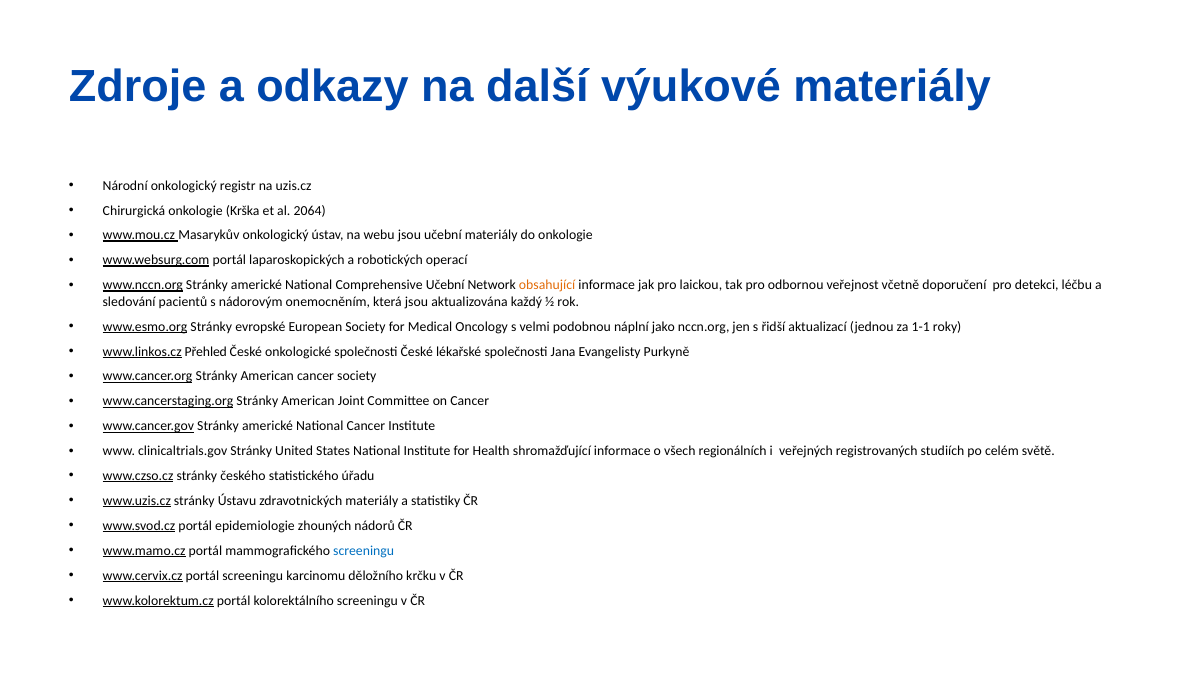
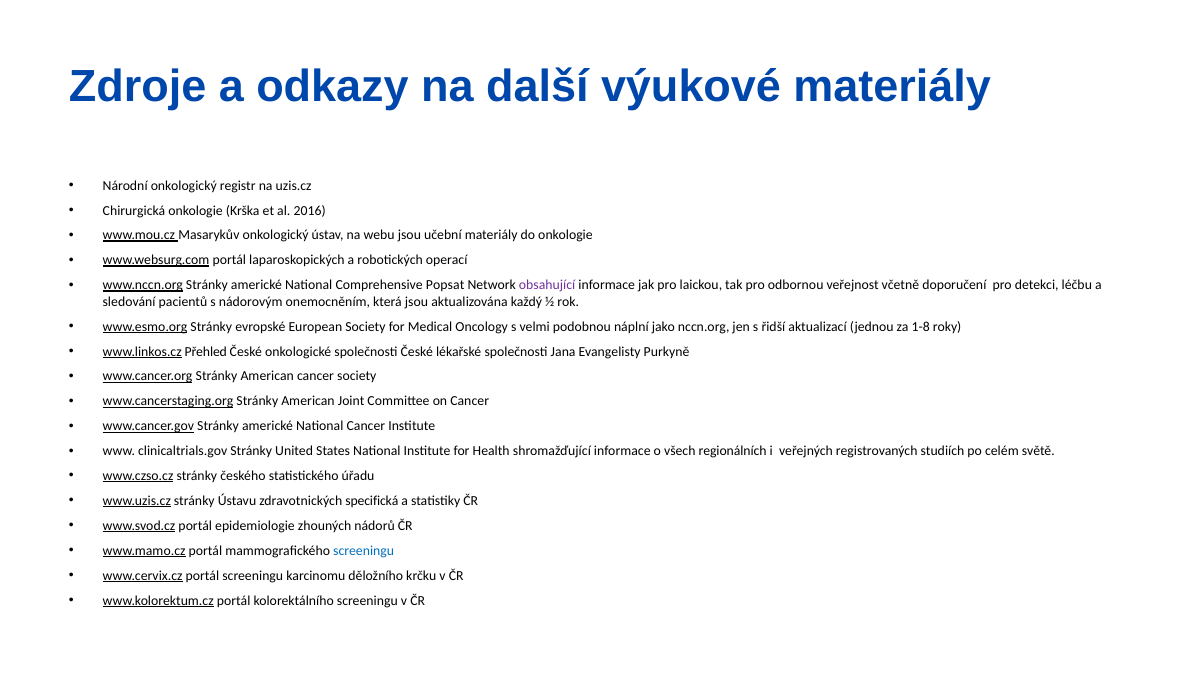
2064: 2064 -> 2016
Comprehensive Učební: Učební -> Popsat
obsahující colour: orange -> purple
1-1: 1-1 -> 1-8
zdravotnických materiály: materiály -> specifická
